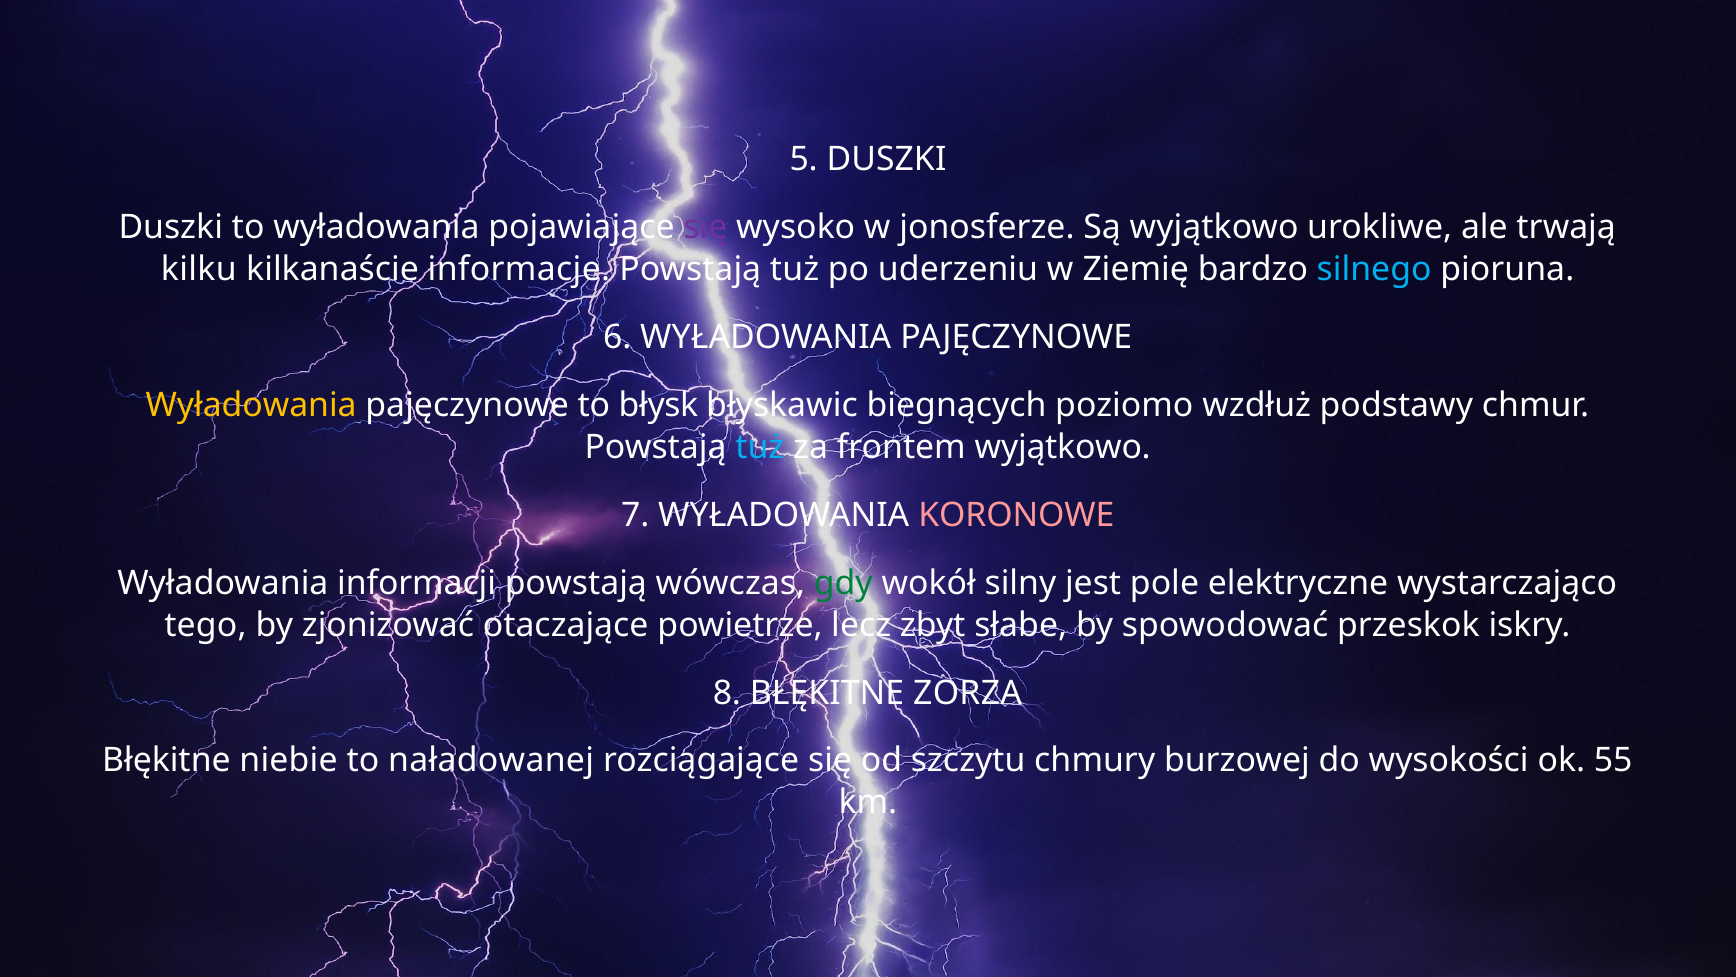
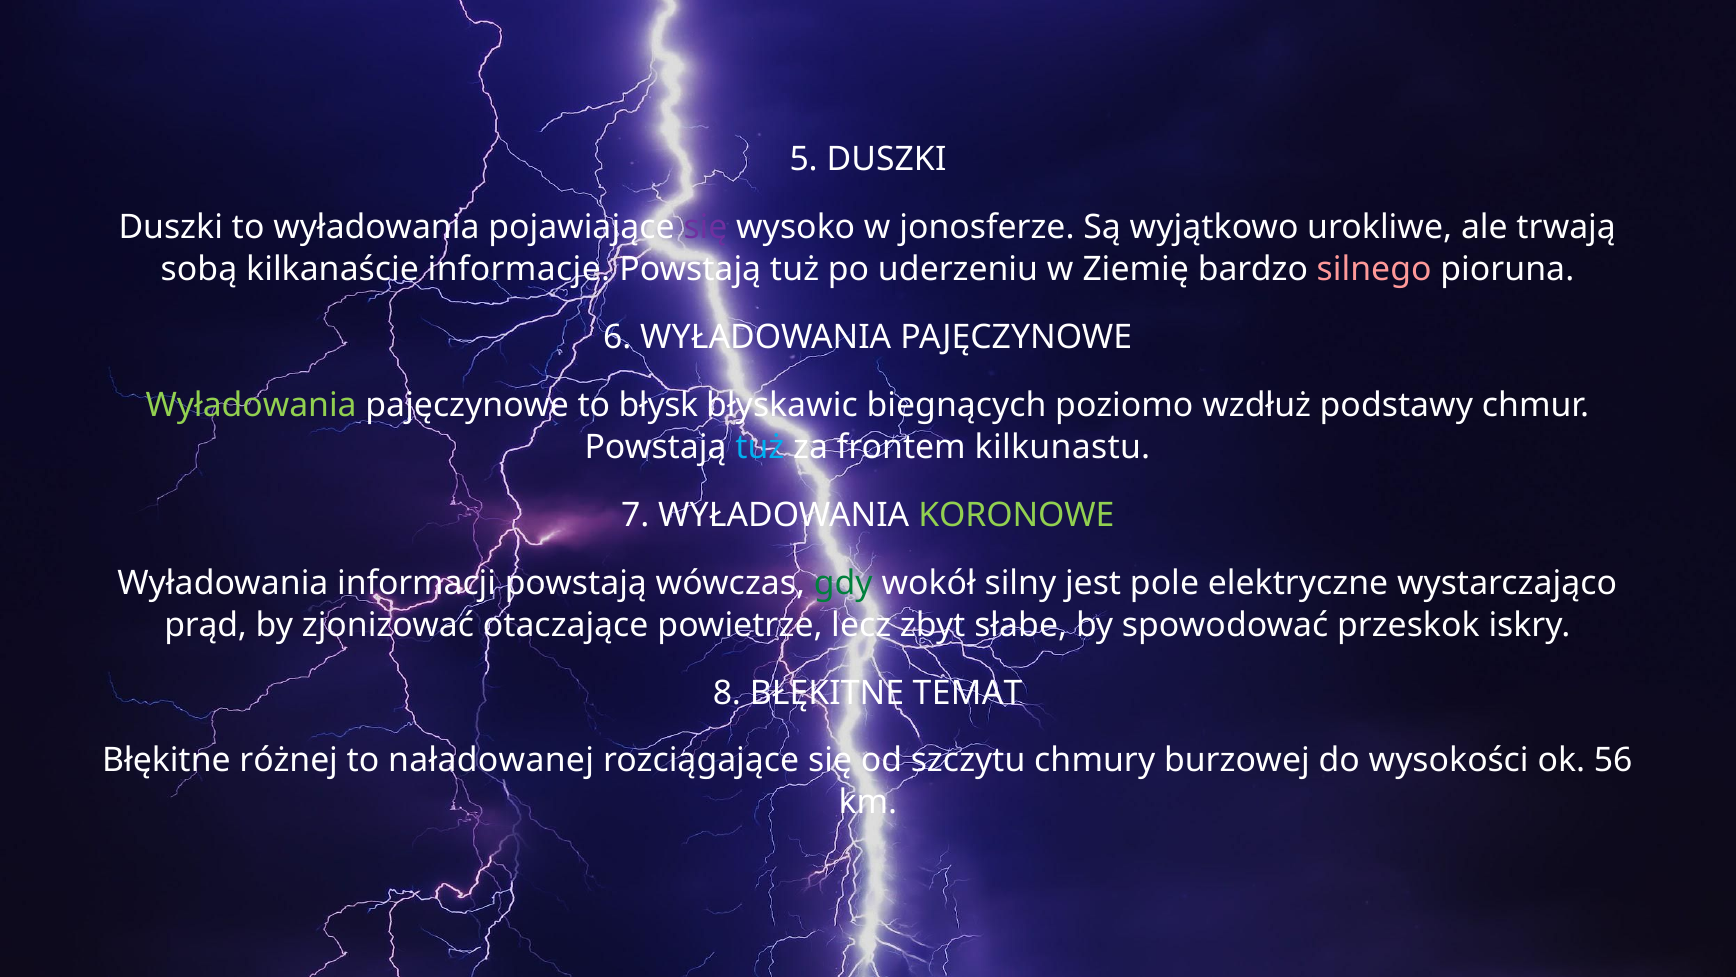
kilku: kilku -> sobą
silnego colour: light blue -> pink
Wyładowania at (251, 405) colour: yellow -> light green
frontem wyjątkowo: wyjątkowo -> kilkunastu
KORONOWE colour: pink -> light green
tego: tego -> prąd
ZORZA: ZORZA -> TEMAT
niebie: niebie -> różnej
55: 55 -> 56
